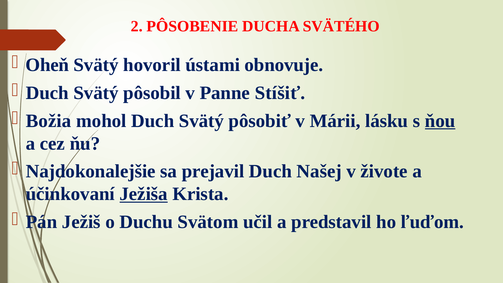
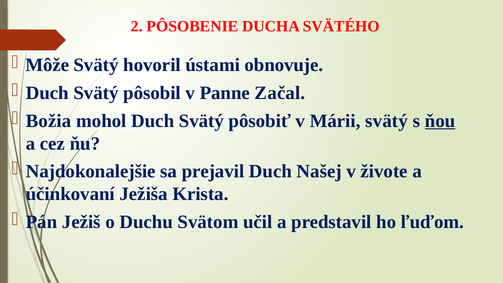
Oheň: Oheň -> Môže
Stíšiť: Stíšiť -> Začal
Márii lásku: lásku -> svätý
Ježiša underline: present -> none
